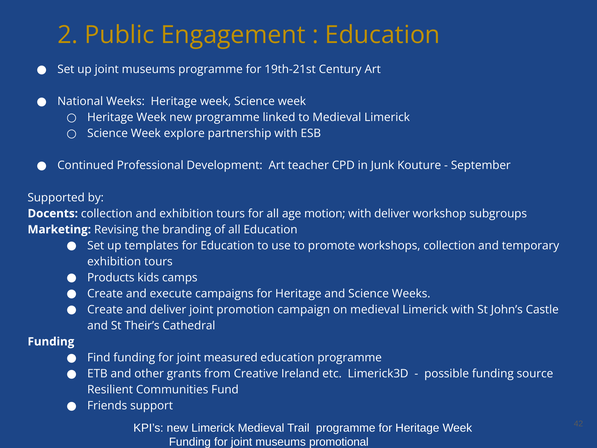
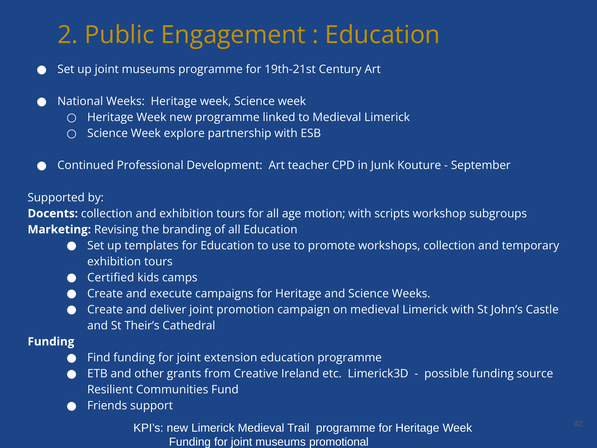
with deliver: deliver -> scripts
Products: Products -> Certified
measured: measured -> extension
